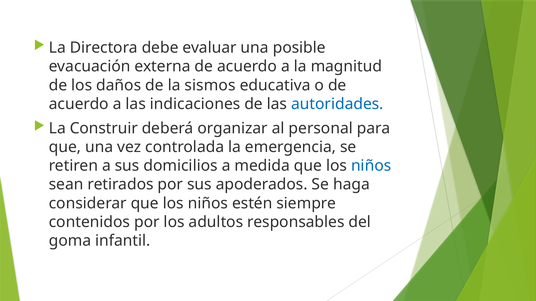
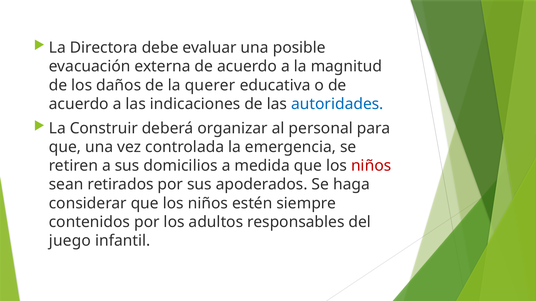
sismos: sismos -> querer
niños at (371, 166) colour: blue -> red
goma: goma -> juego
